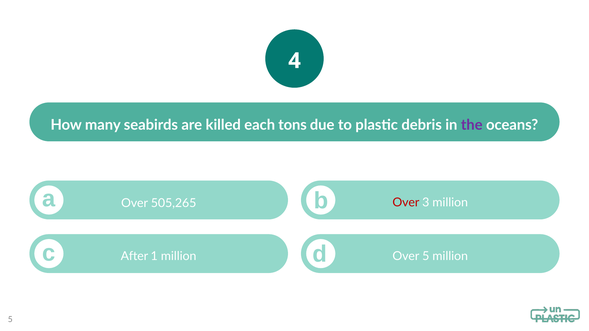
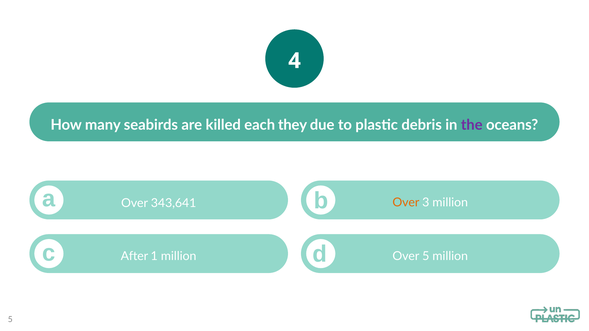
tons: tons -> they
Over at (406, 203) colour: red -> orange
505,265: 505,265 -> 343,641
